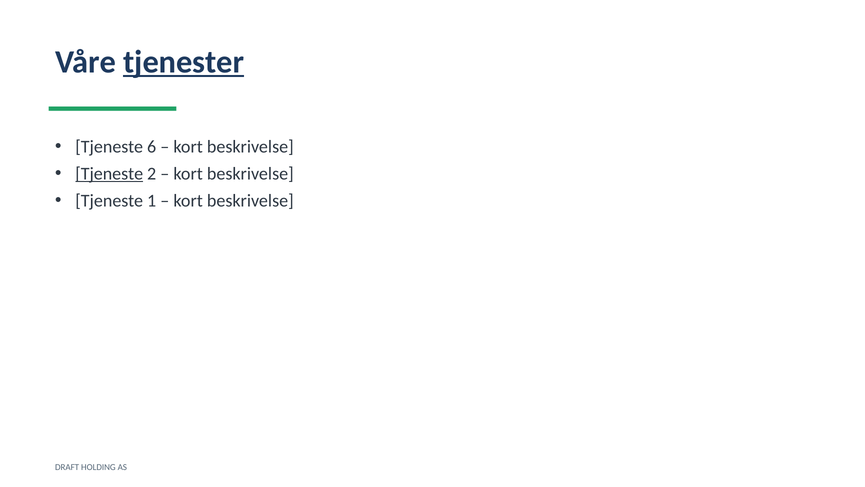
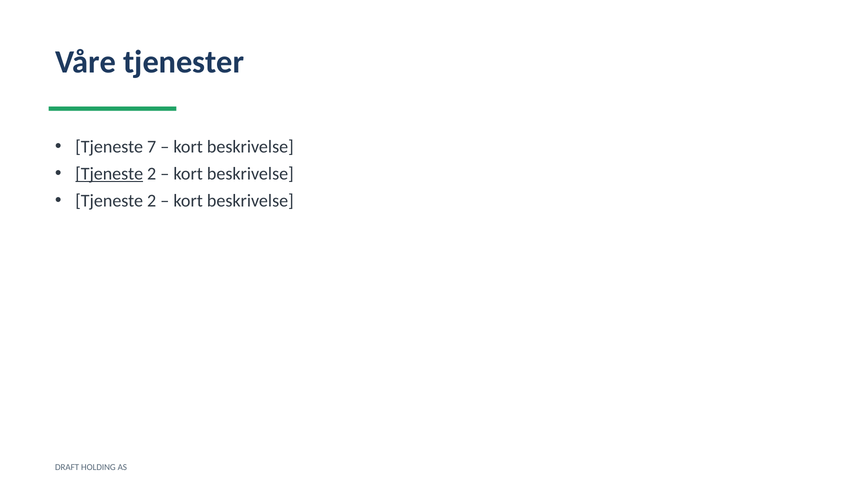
tjenester underline: present -> none
6: 6 -> 7
1 at (152, 201): 1 -> 2
